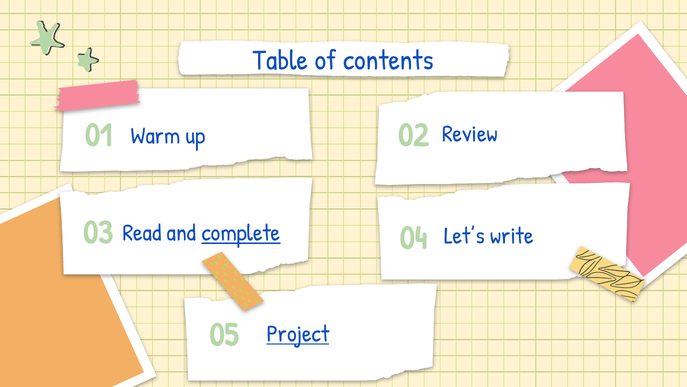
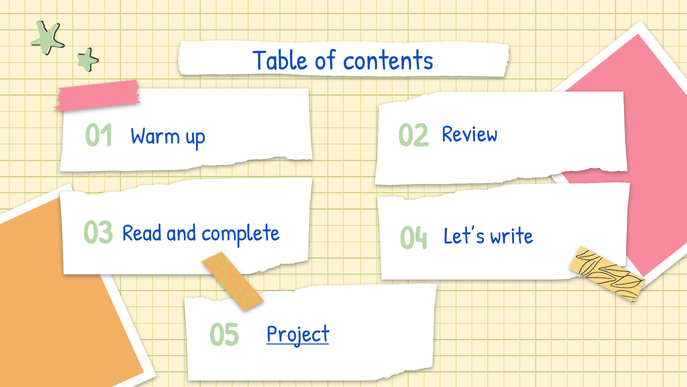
complete underline: present -> none
